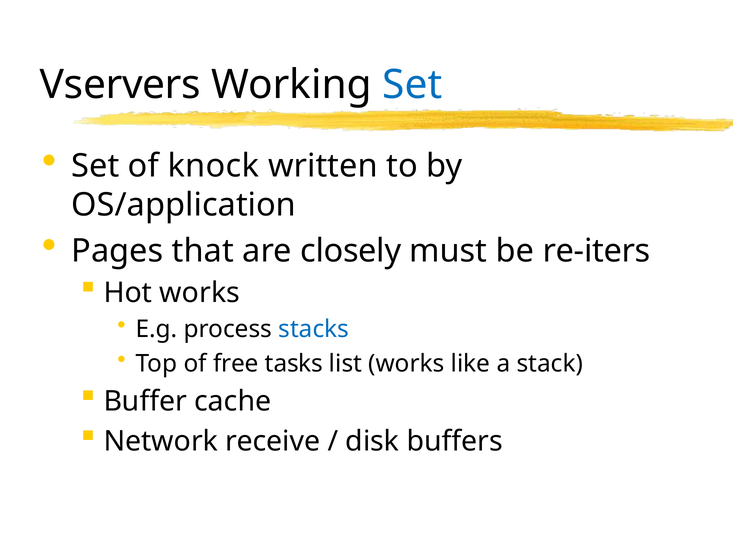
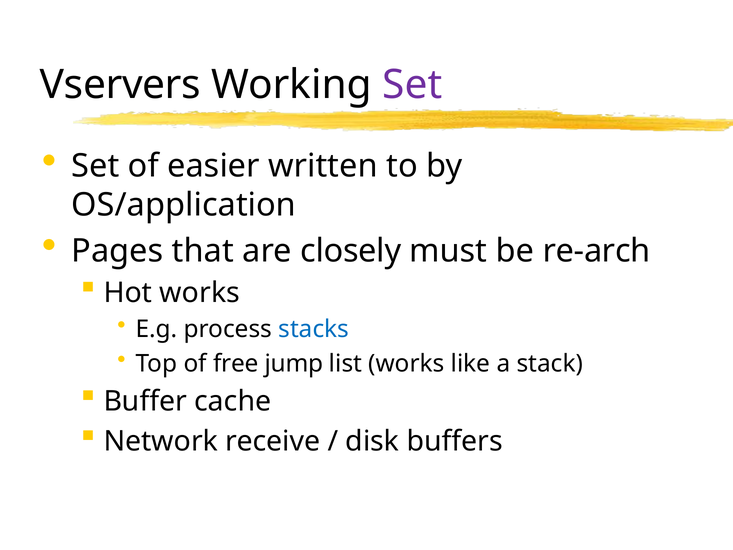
Set at (412, 85) colour: blue -> purple
knock: knock -> easier
re-iters: re-iters -> re-arch
tasks: tasks -> jump
